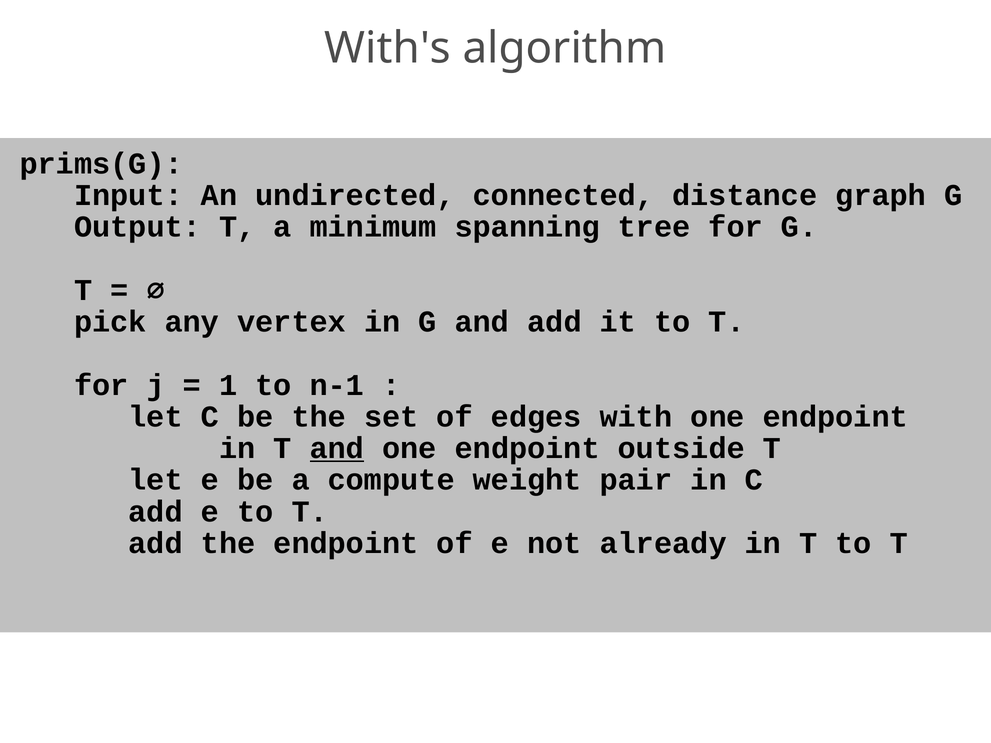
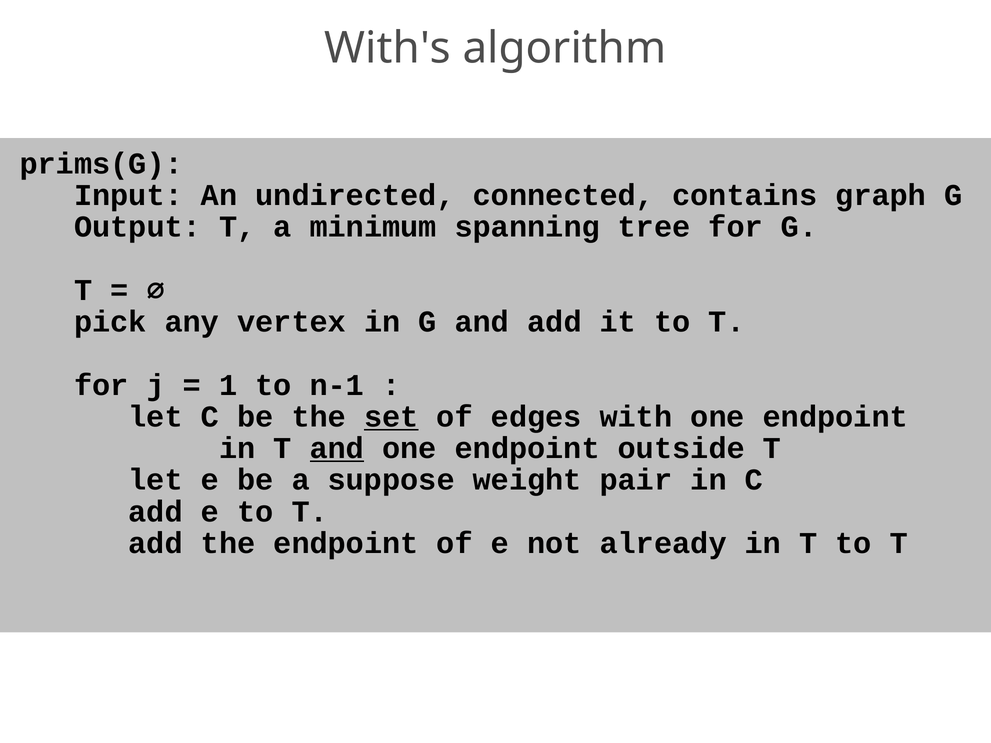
distance: distance -> contains
set underline: none -> present
compute: compute -> suppose
